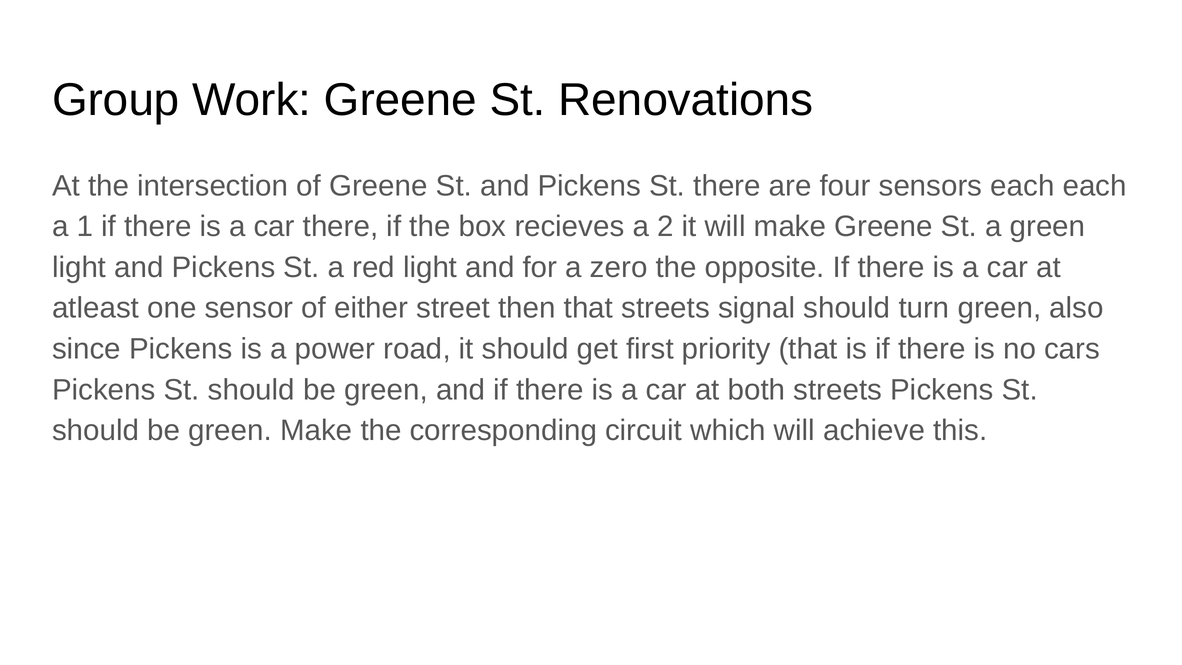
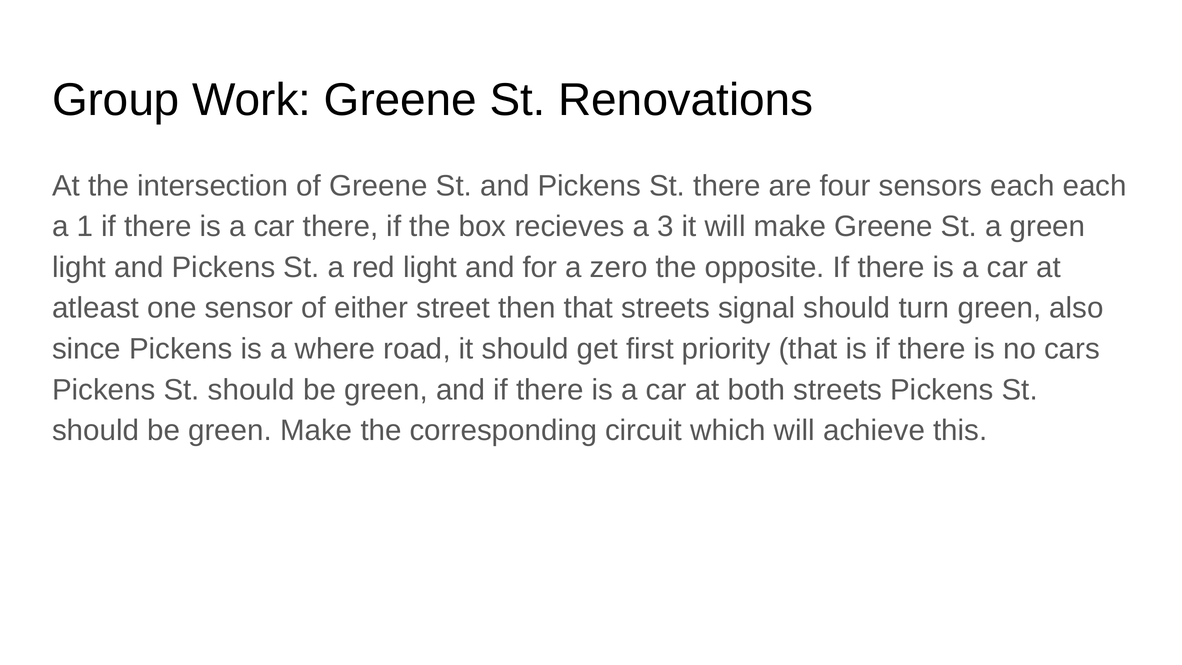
2: 2 -> 3
power: power -> where
